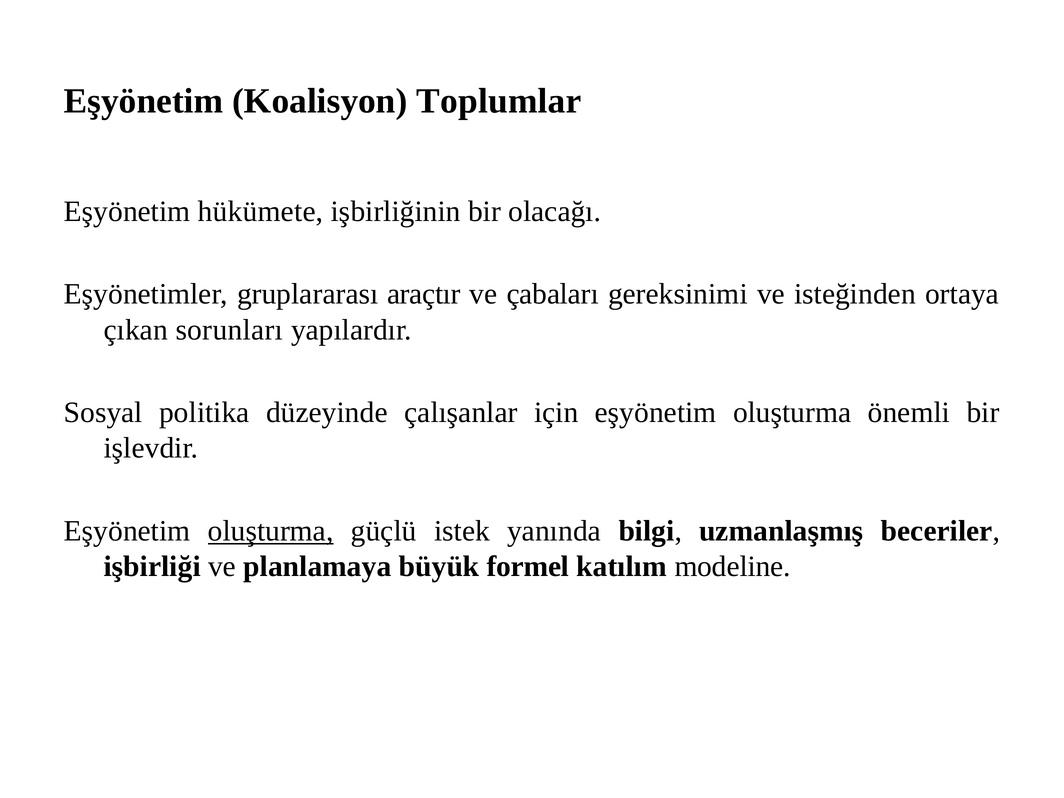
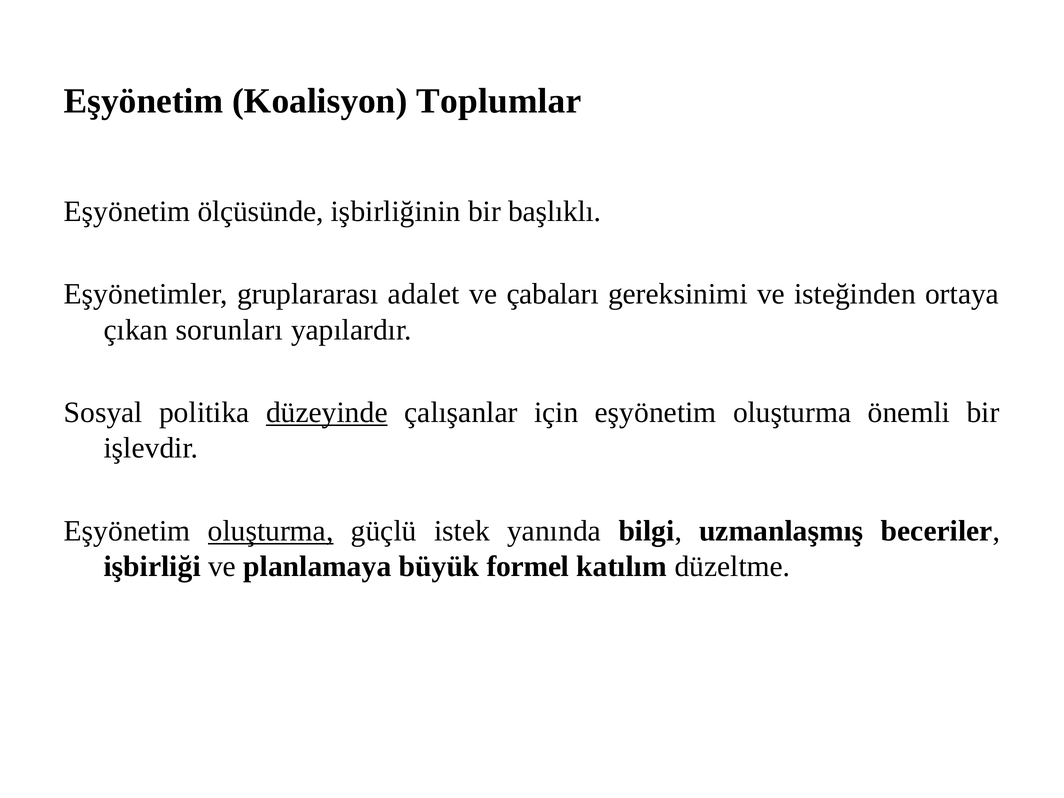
hükümete: hükümete -> ölçüsünde
olacağı: olacağı -> başlıklı
araçtır: araçtır -> adalet
düzeyinde underline: none -> present
modeline: modeline -> düzeltme
